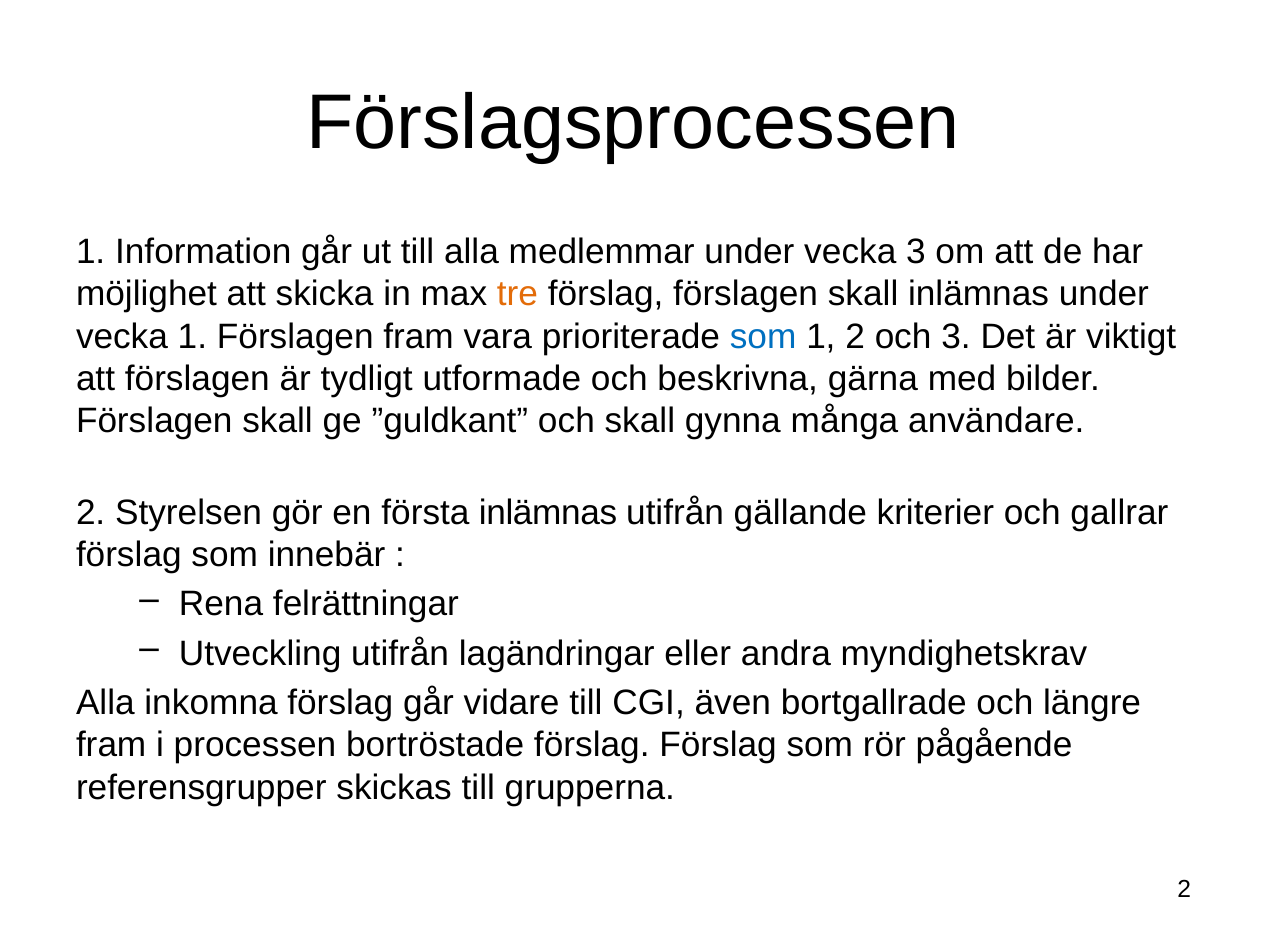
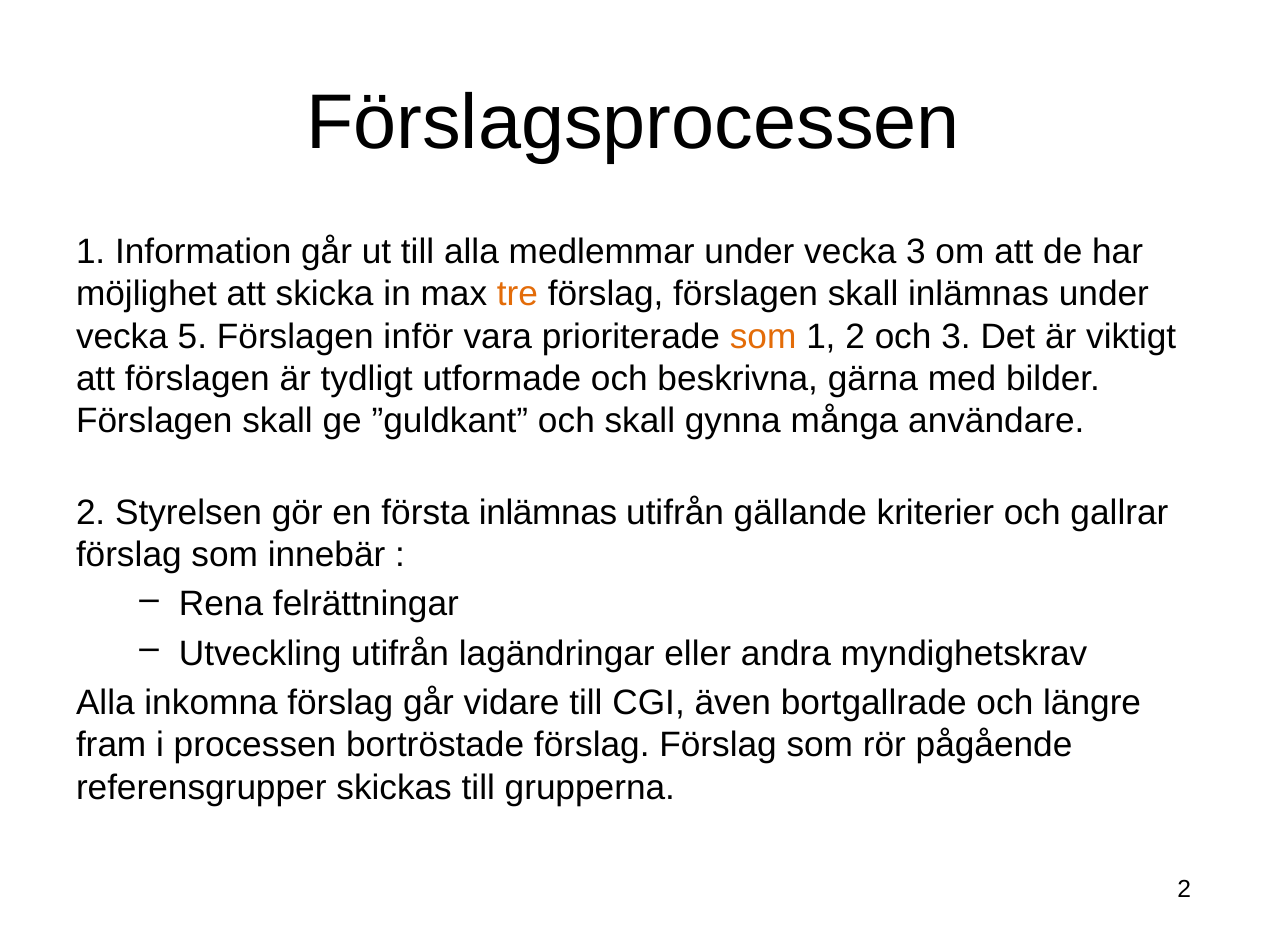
vecka 1: 1 -> 5
Förslagen fram: fram -> inför
som at (763, 336) colour: blue -> orange
